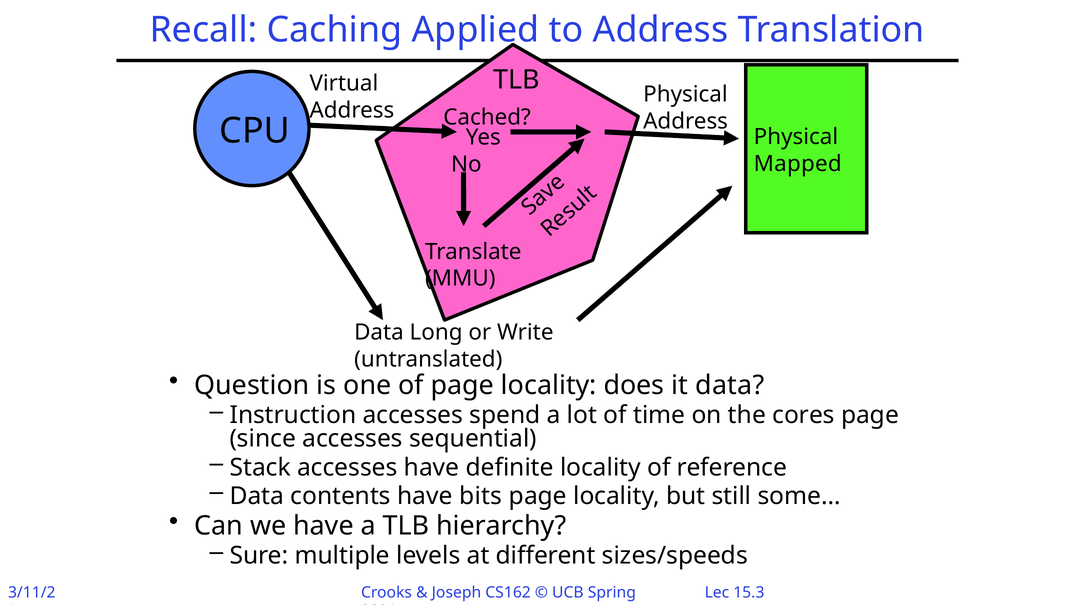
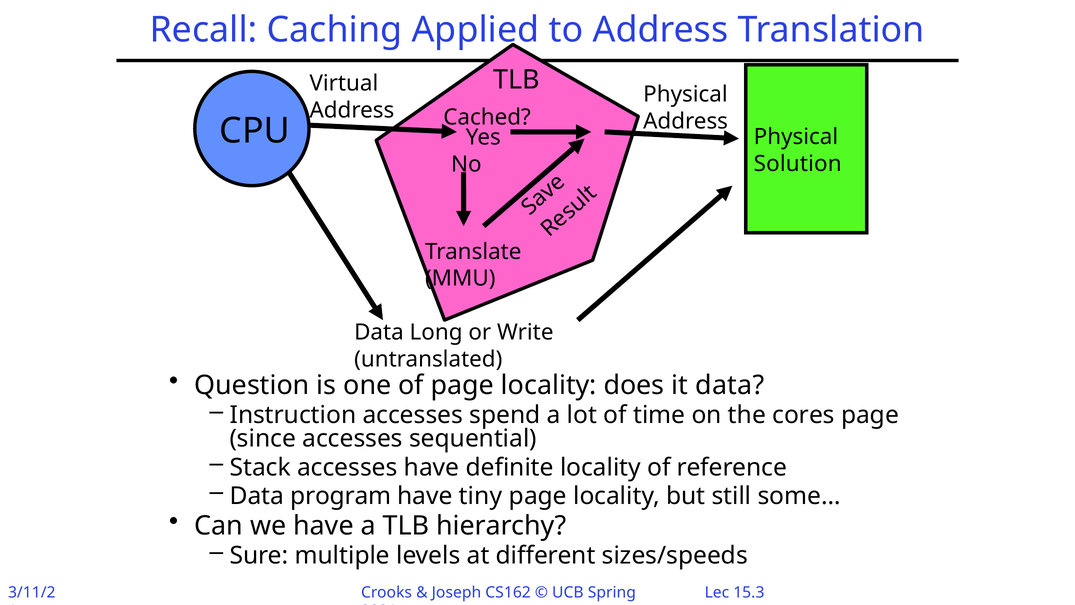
Mapped: Mapped -> Solution
contents: contents -> program
bits: bits -> tiny
